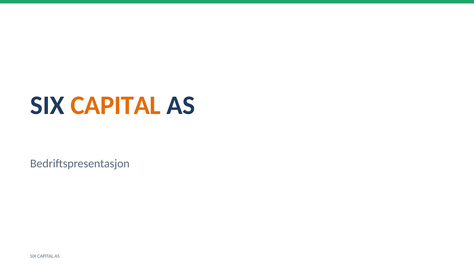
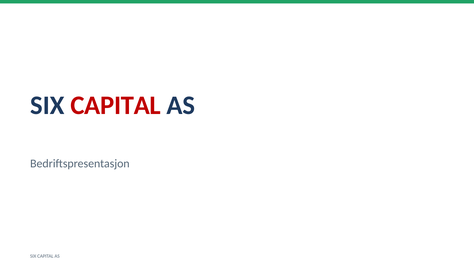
CAPITAL at (116, 105) colour: orange -> red
